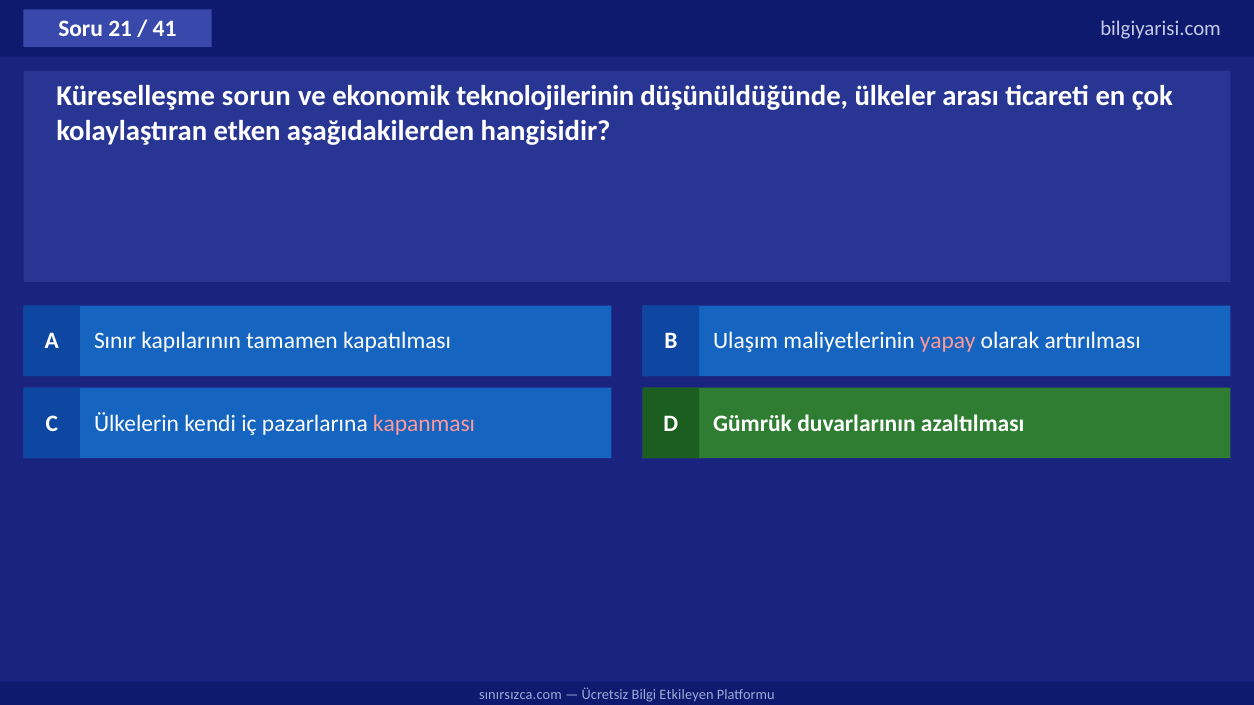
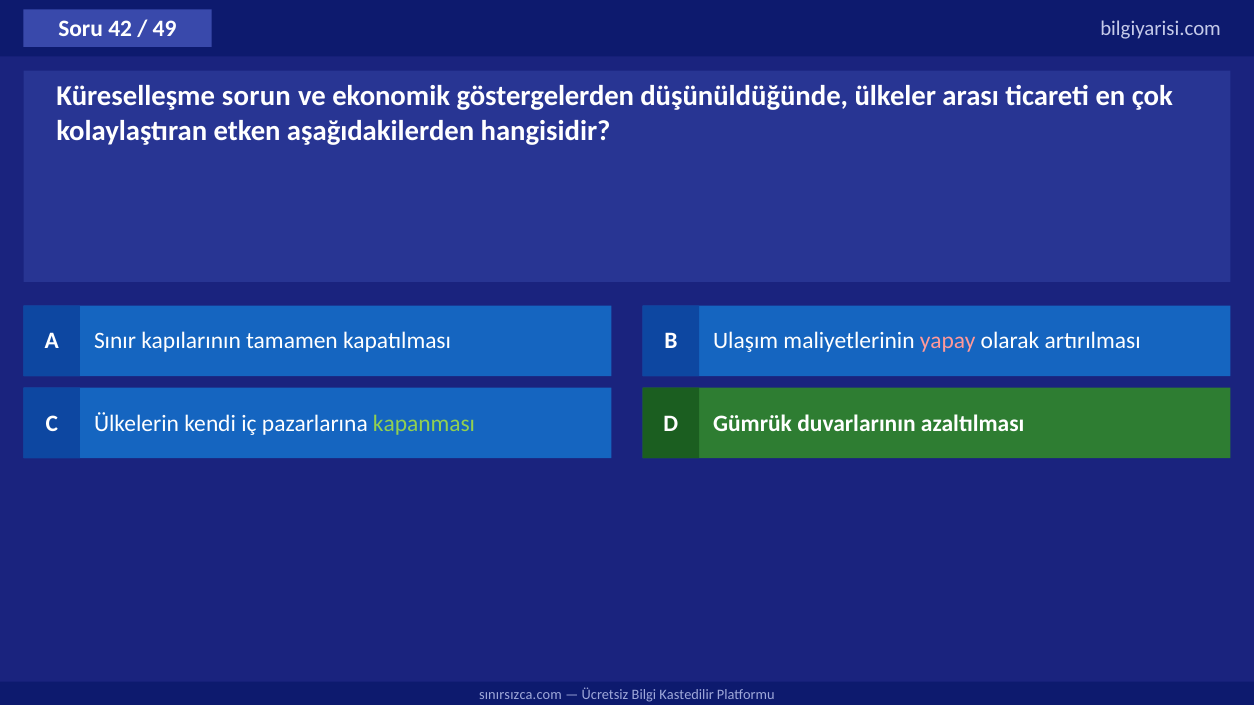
21: 21 -> 42
41: 41 -> 49
teknolojilerinin: teknolojilerinin -> göstergelerden
kapanması colour: pink -> light green
Etkileyen: Etkileyen -> Kastedilir
